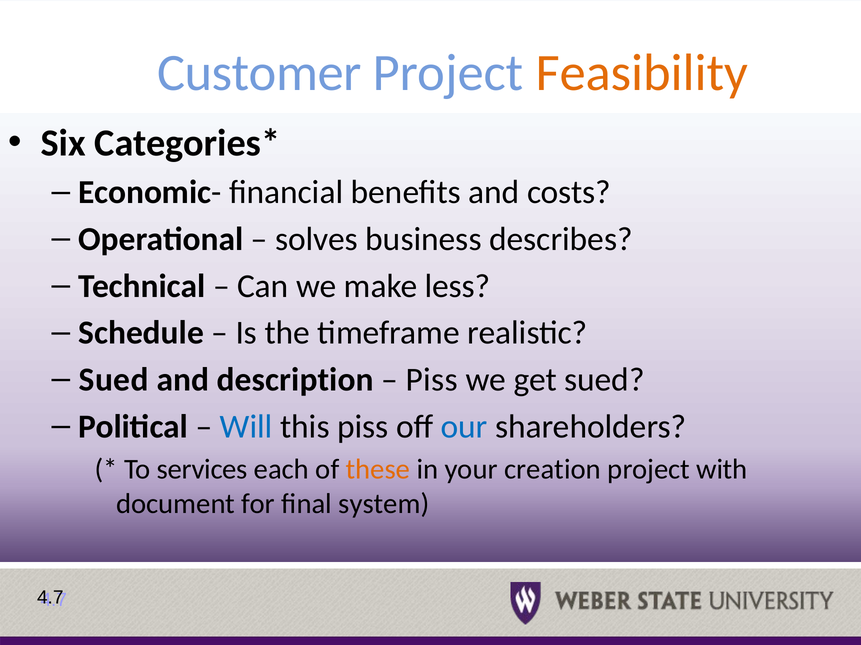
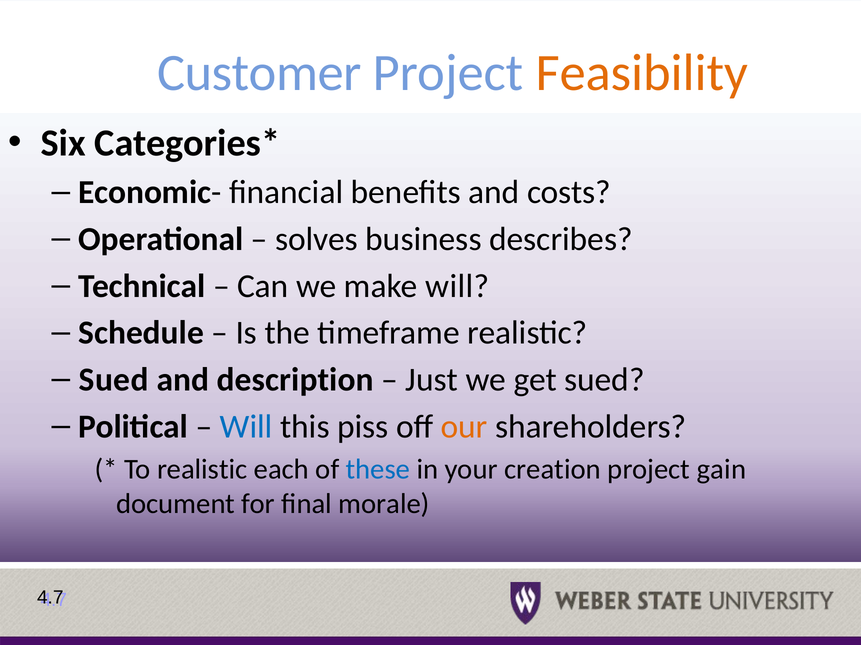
make less: less -> will
Piss at (432, 380): Piss -> Just
our colour: blue -> orange
To services: services -> realistic
these colour: orange -> blue
with: with -> gain
system: system -> morale
